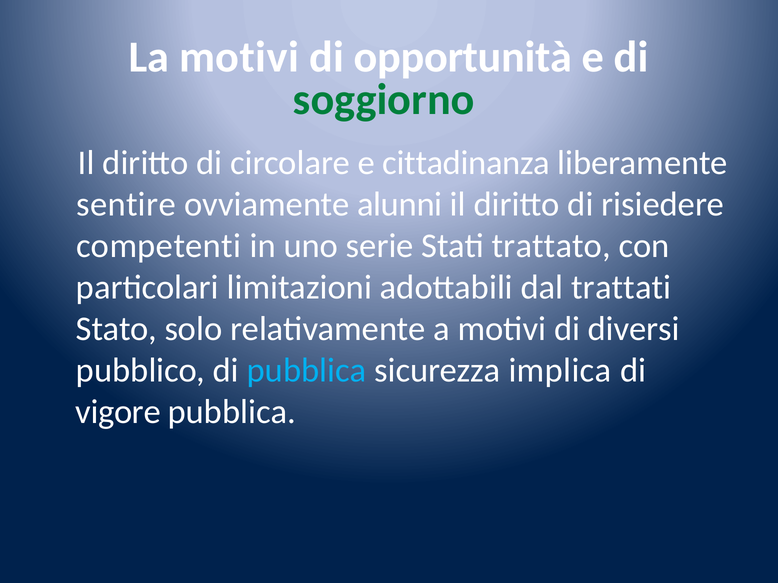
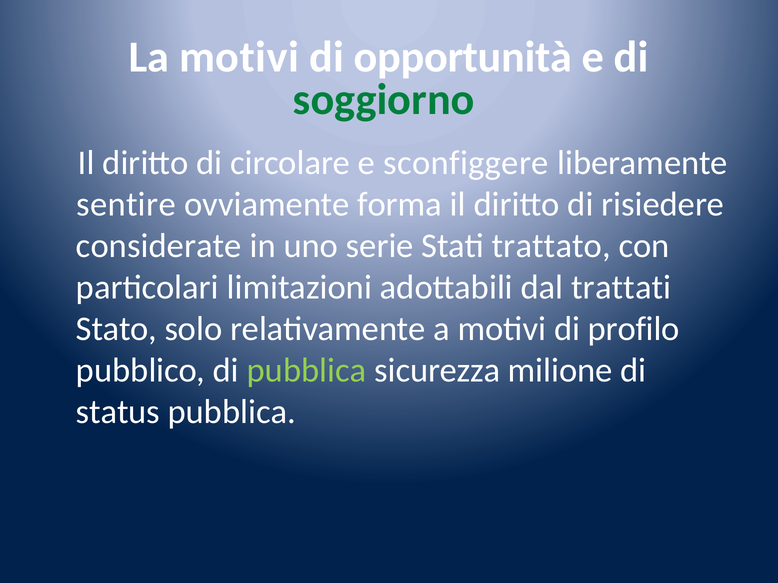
cittadinanza: cittadinanza -> sconfiggere
alunni: alunni -> forma
competenti: competenti -> considerate
diversi: diversi -> profilo
pubblica at (307, 371) colour: light blue -> light green
implica: implica -> milione
vigore: vigore -> status
